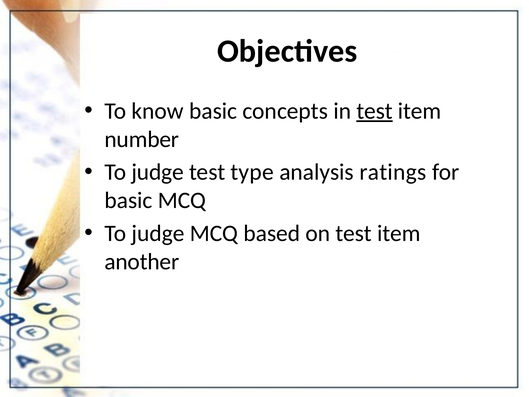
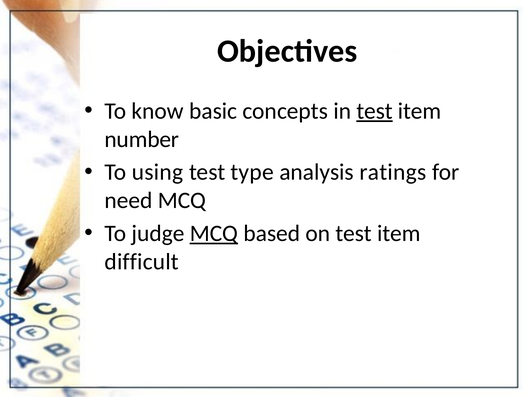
judge at (158, 172): judge -> using
basic at (129, 200): basic -> need
MCQ at (214, 233) underline: none -> present
another: another -> difficult
